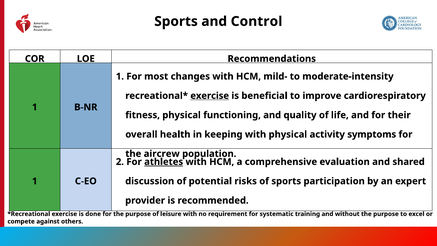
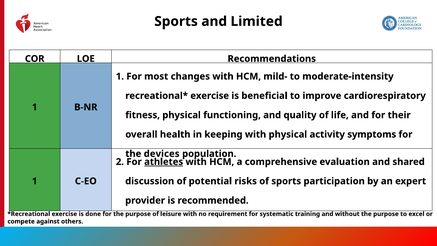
Control: Control -> Limited
exercise at (210, 96) underline: present -> none
aircrew: aircrew -> devices
